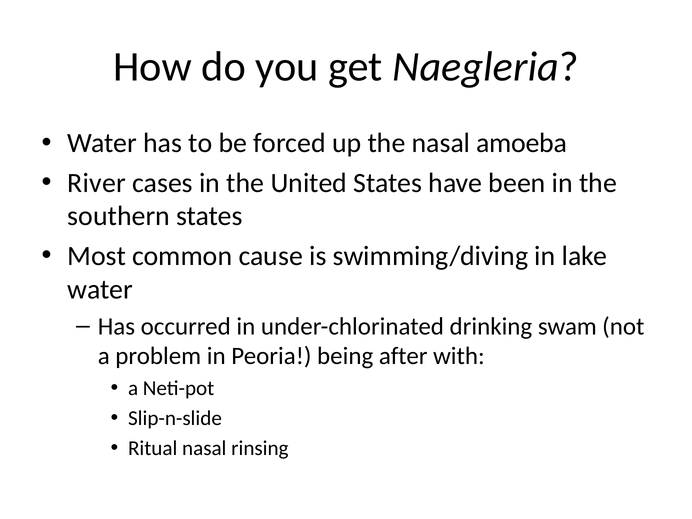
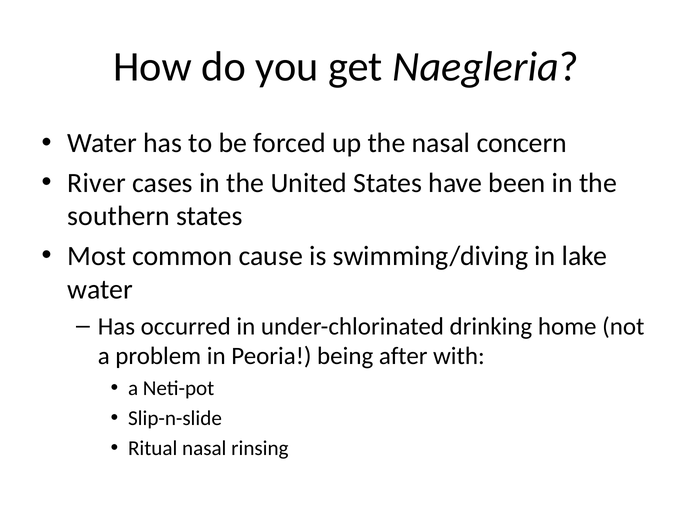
amoeba: amoeba -> concern
swam: swam -> home
